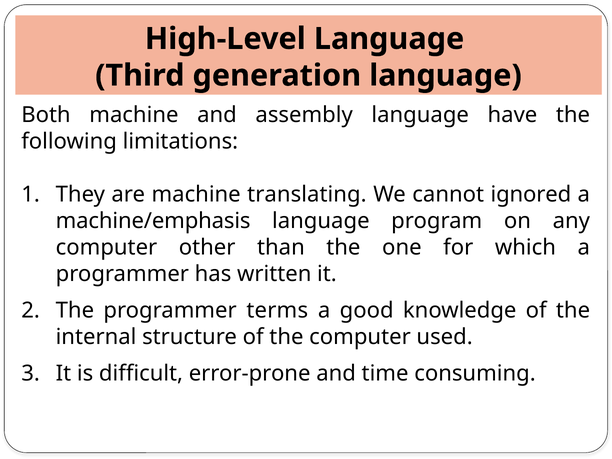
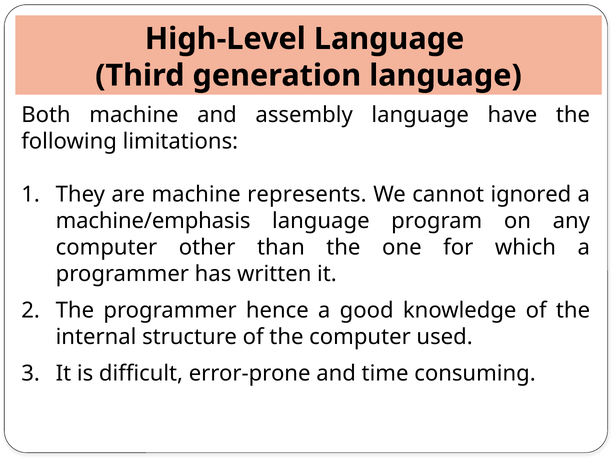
translating: translating -> represents
terms: terms -> hence
